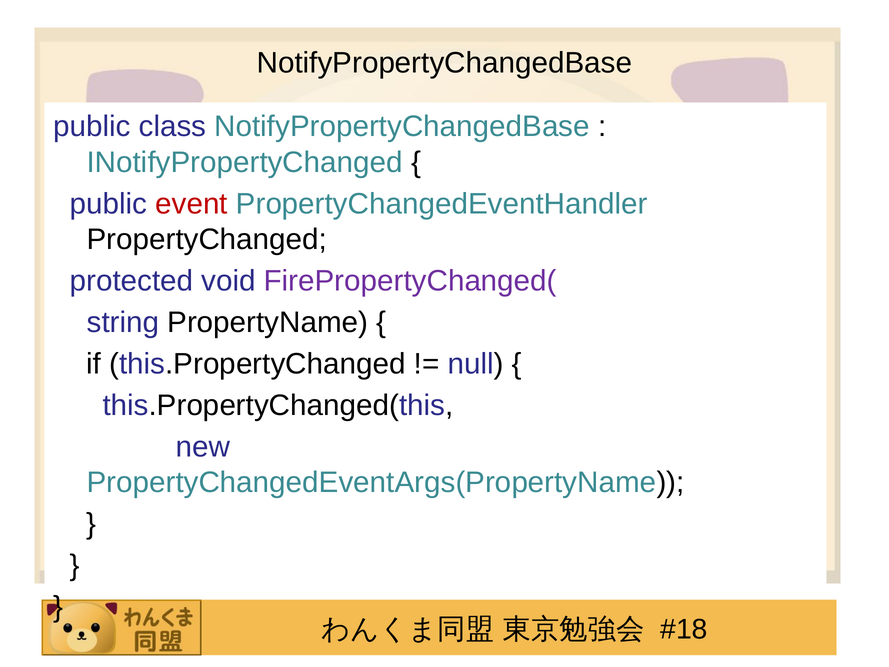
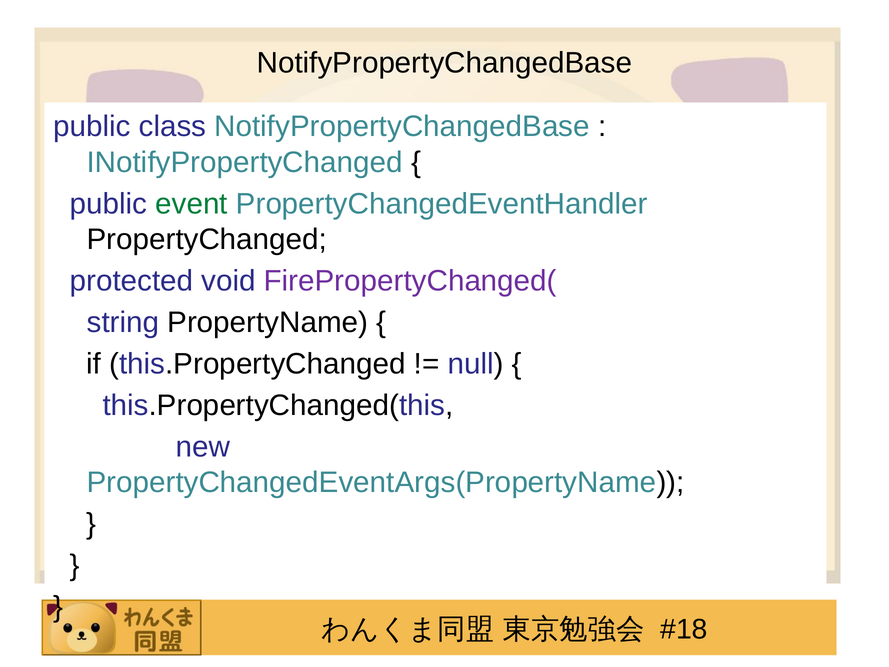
event colour: red -> green
